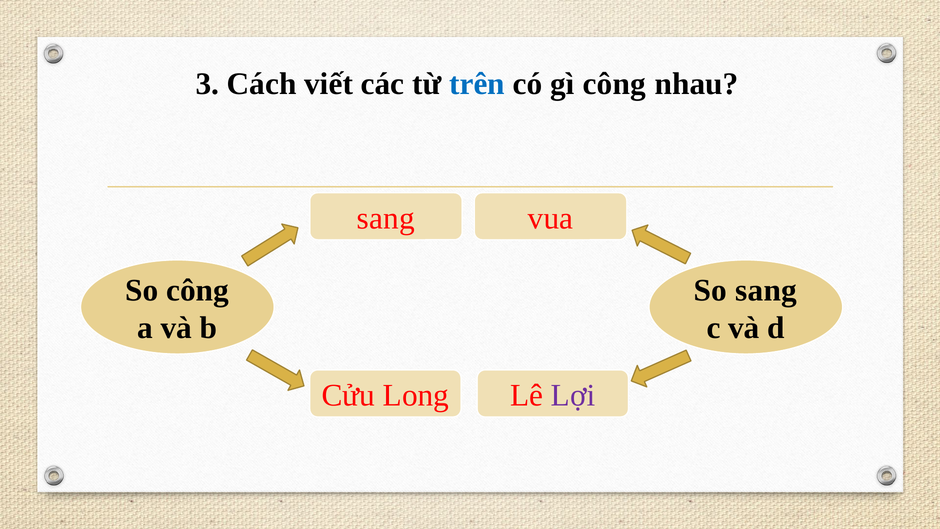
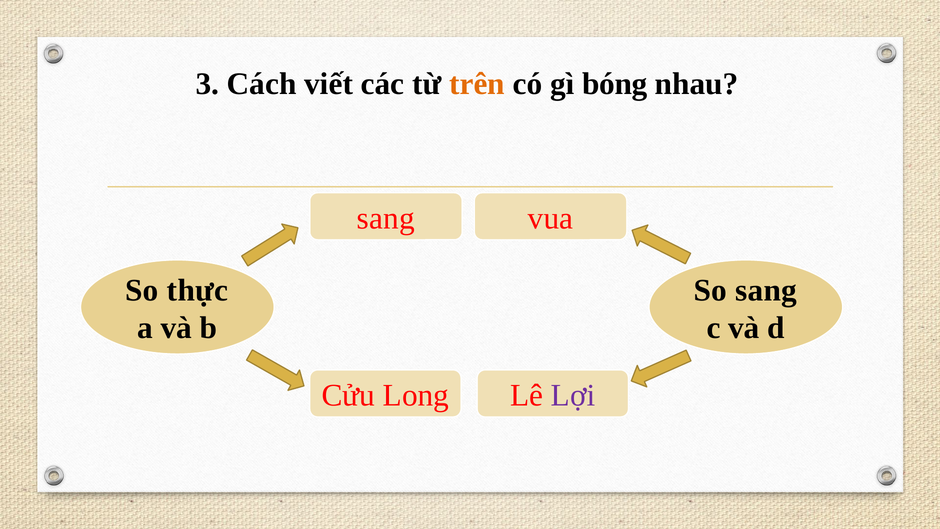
trên colour: blue -> orange
gì công: công -> bóng
So công: công -> thực
